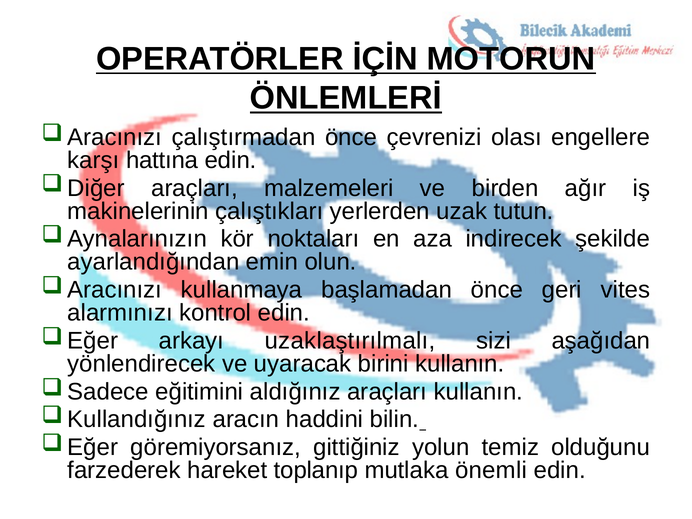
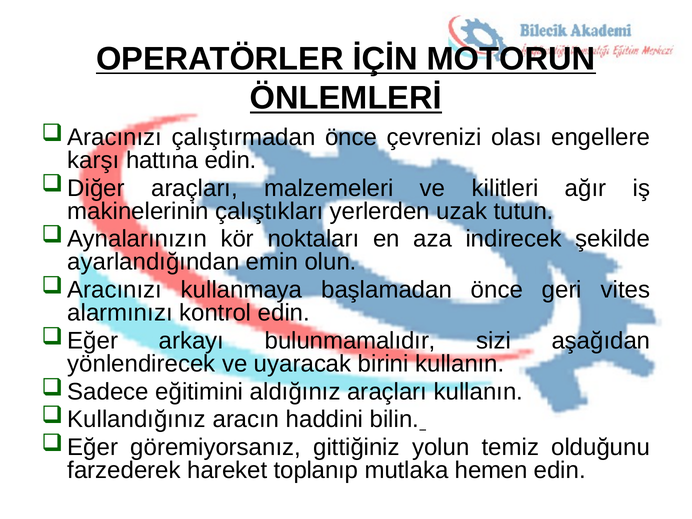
birden: birden -> kilitleri
uzaklaştırılmalı: uzaklaştırılmalı -> bulunmamalıdır
önemli: önemli -> hemen
